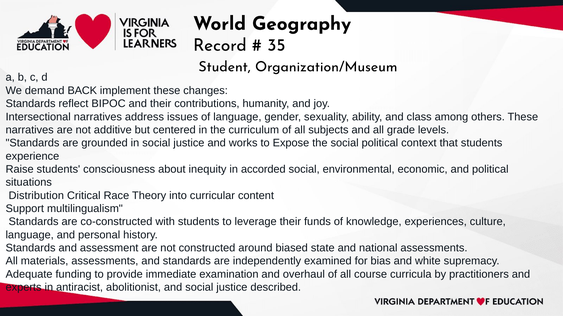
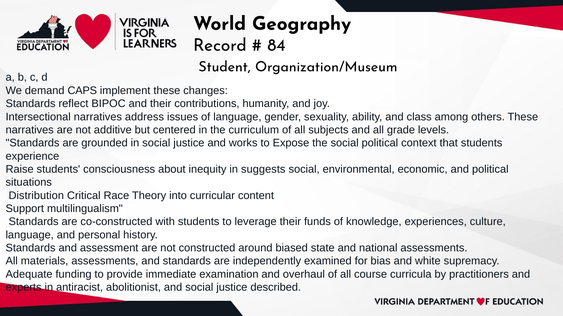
35: 35 -> 84
BACK: BACK -> CAPS
accorded: accorded -> suggests
